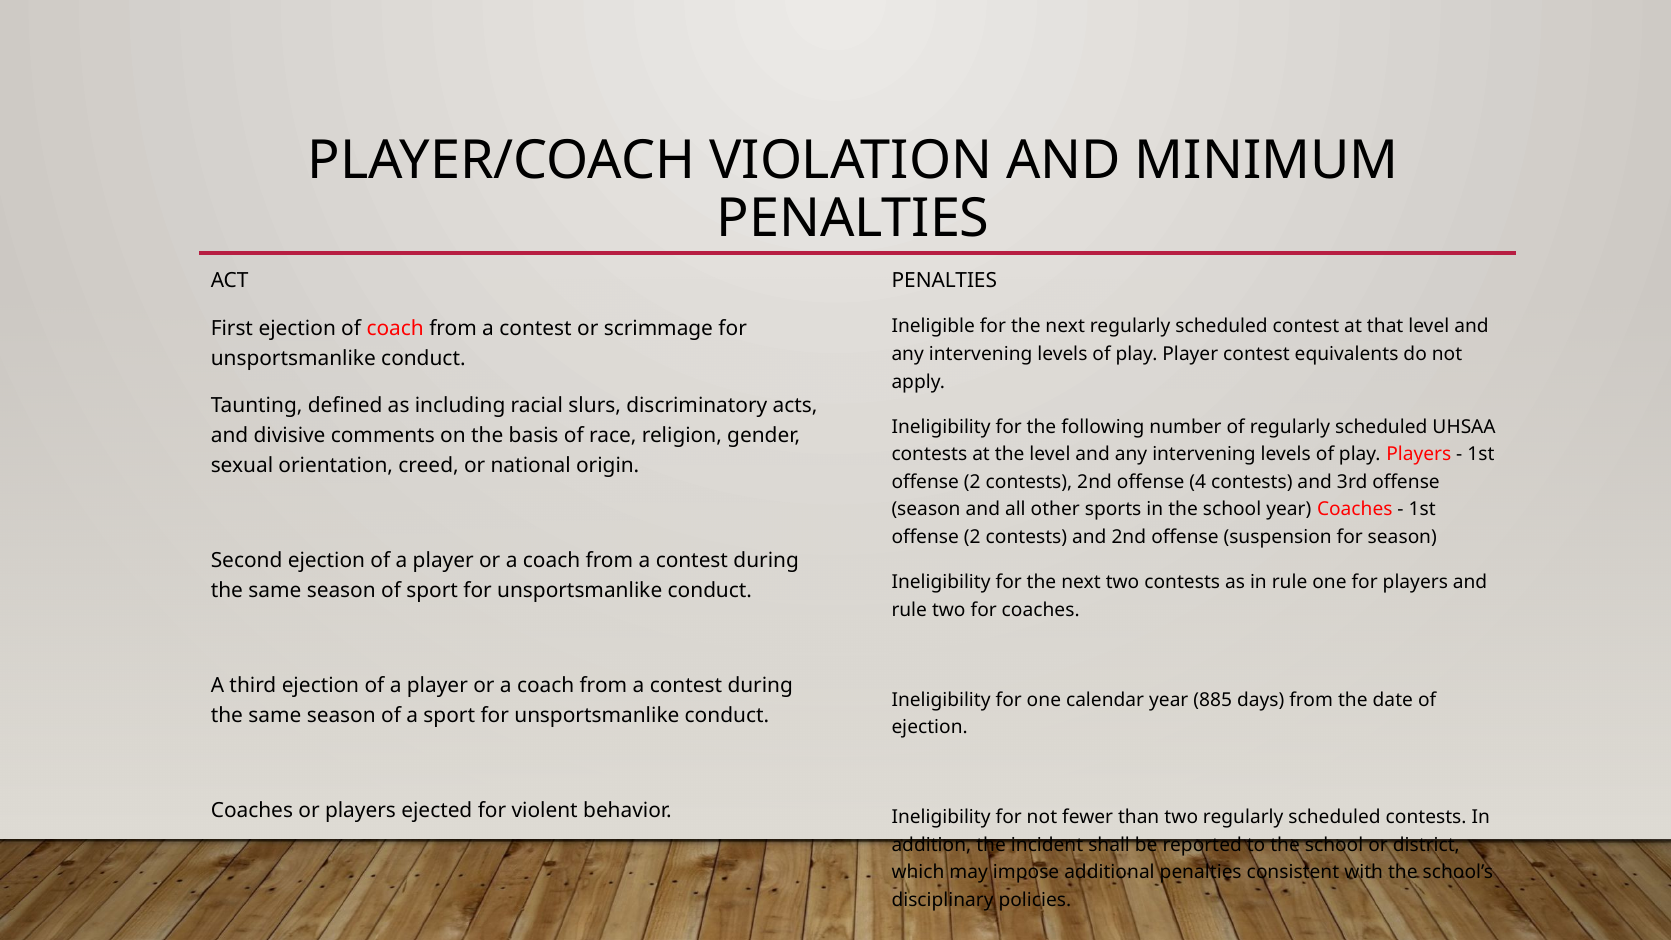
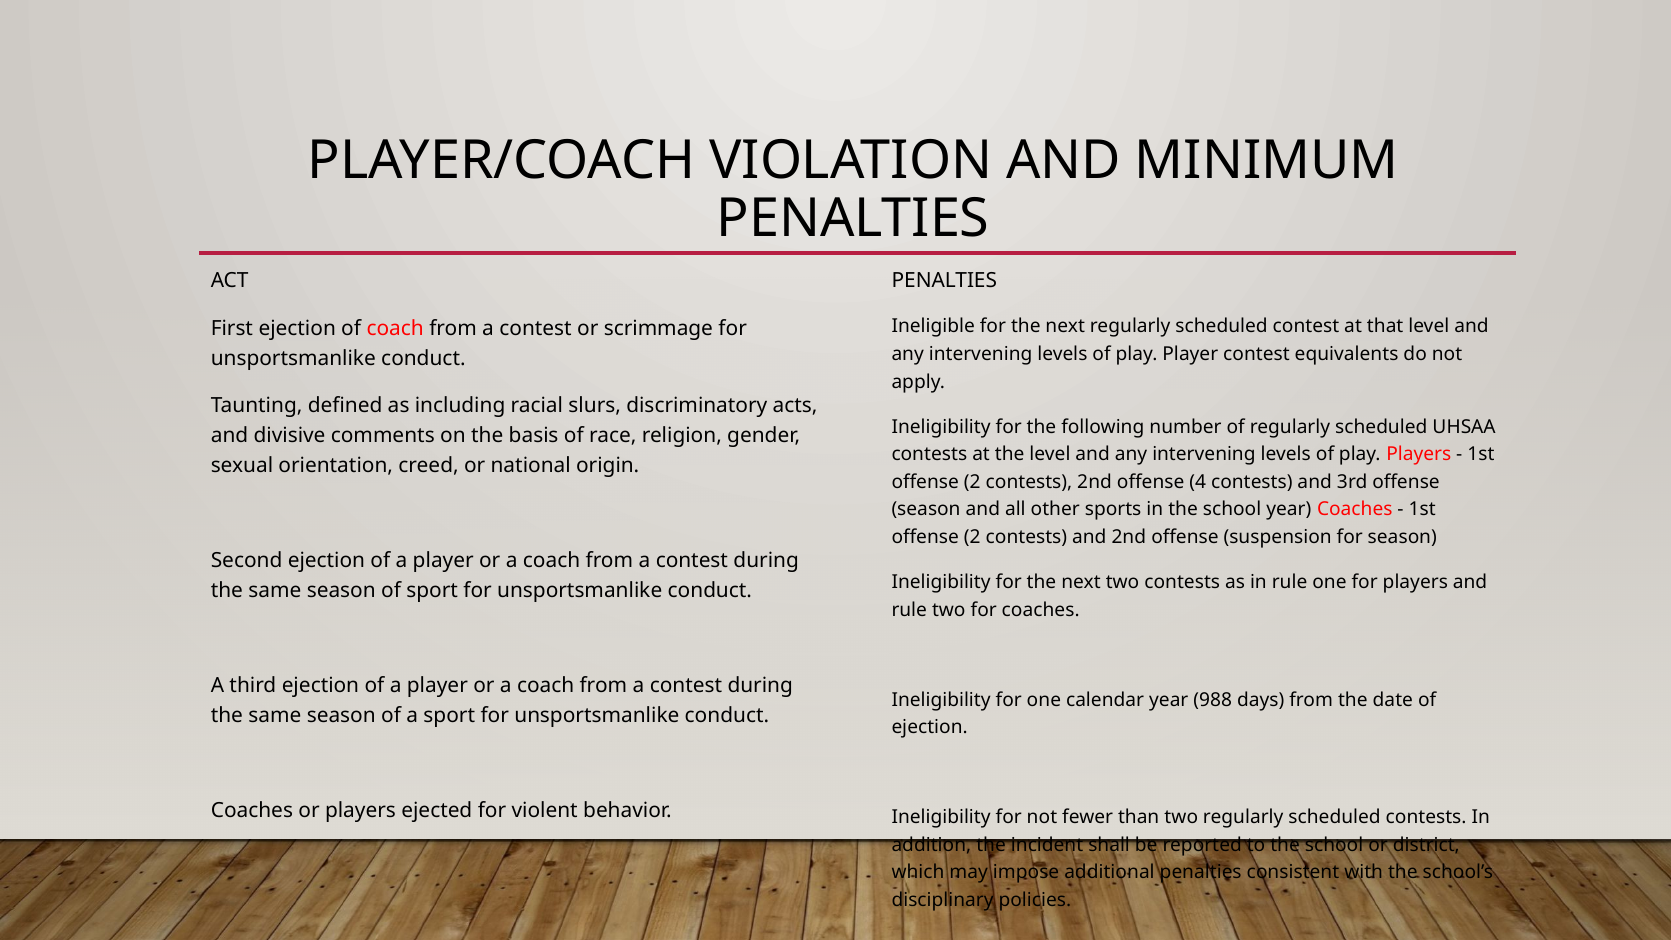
885: 885 -> 988
